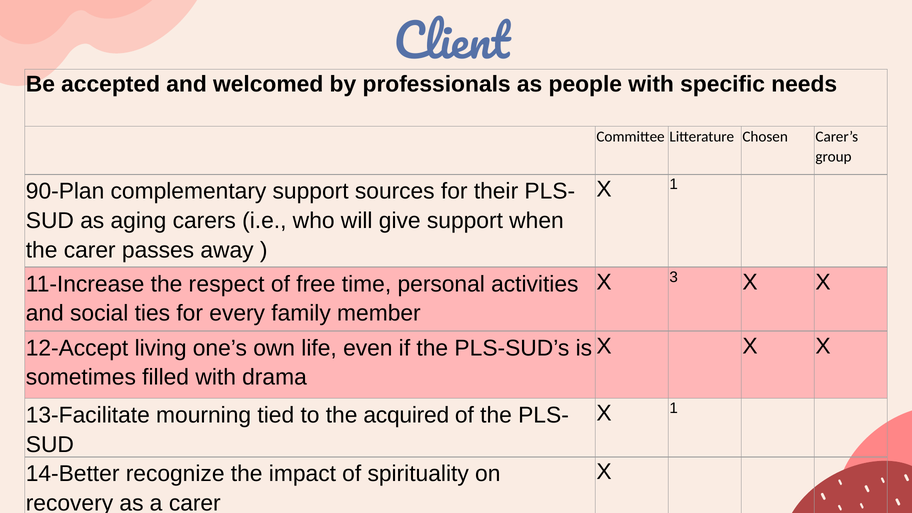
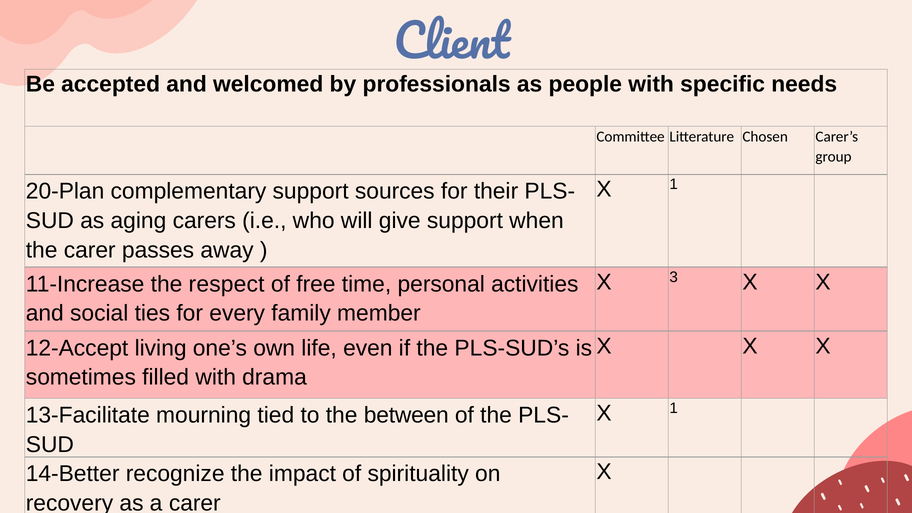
90-Plan: 90-Plan -> 20-Plan
acquired: acquired -> between
